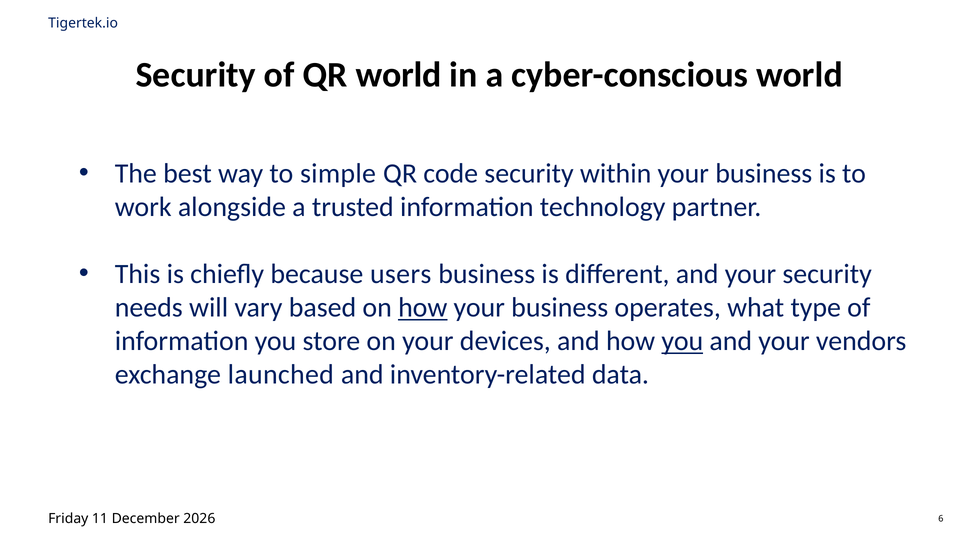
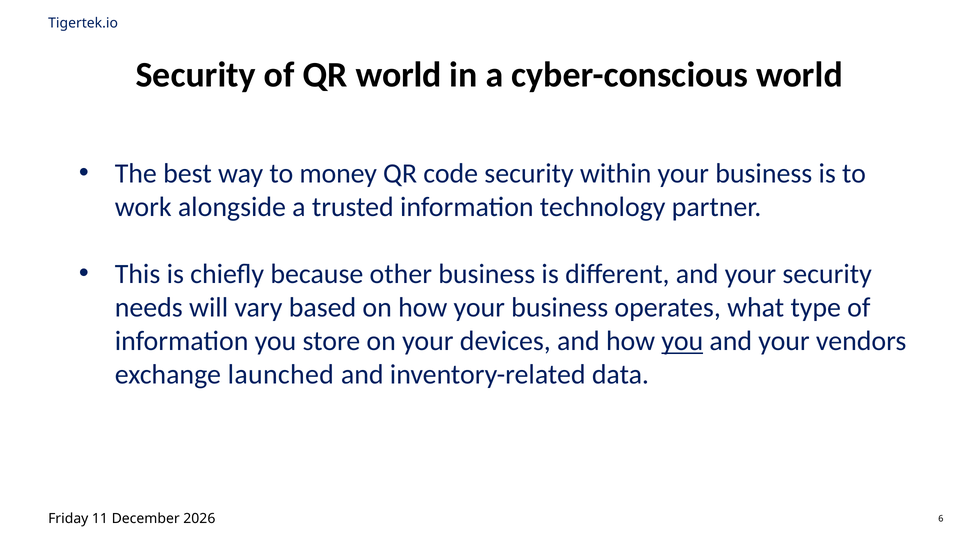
simple: simple -> money
users: users -> other
how at (423, 308) underline: present -> none
